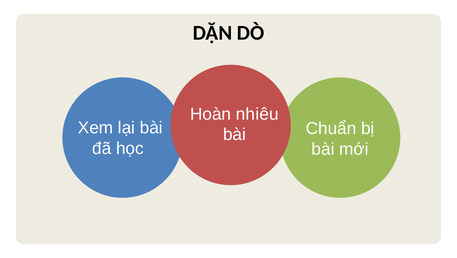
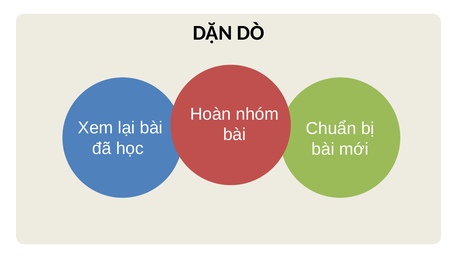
nhiêu: nhiêu -> nhóm
